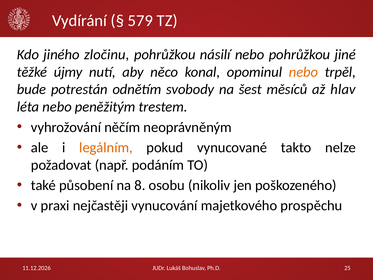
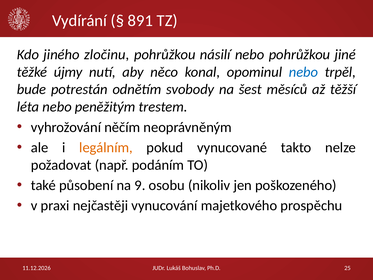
579: 579 -> 891
nebo at (304, 72) colour: orange -> blue
hlav: hlav -> těžší
8: 8 -> 9
